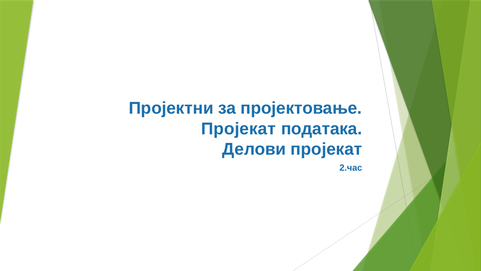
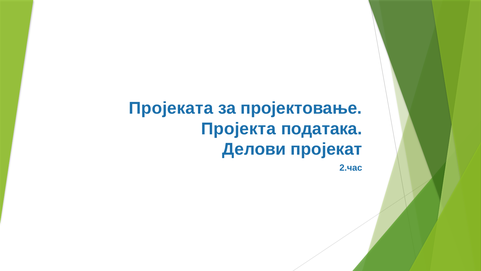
Пројектни: Пројектни -> Пројеката
Пројекат at (239, 129): Пројекат -> Пројекта
